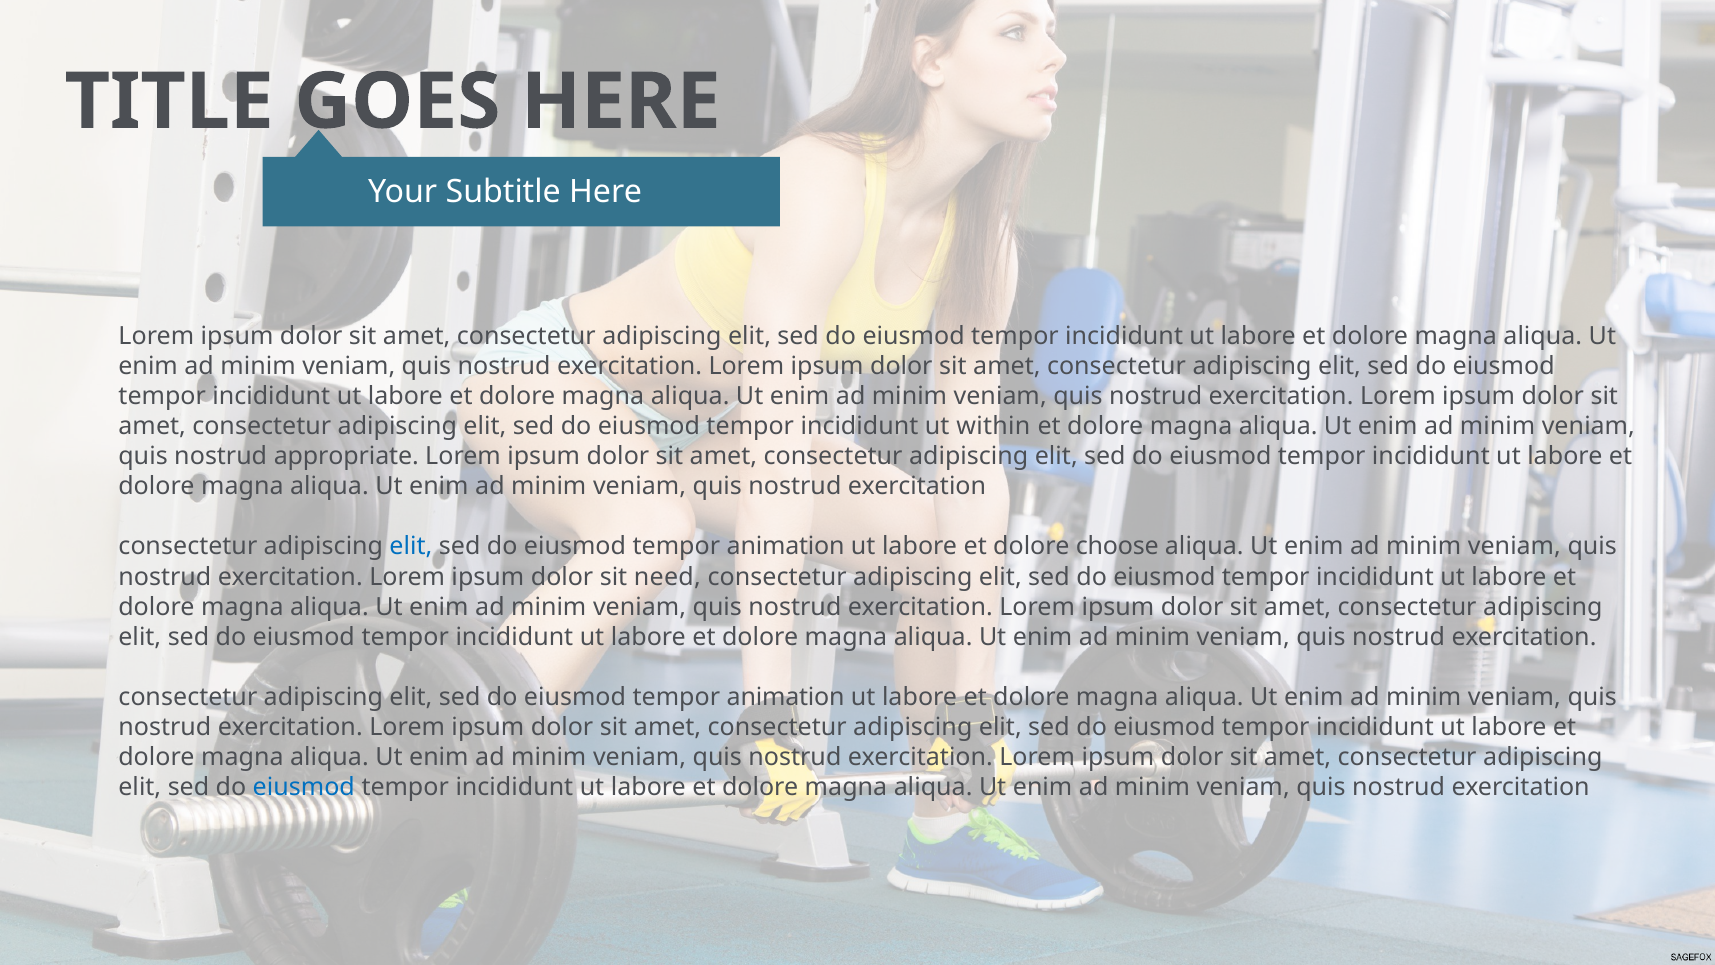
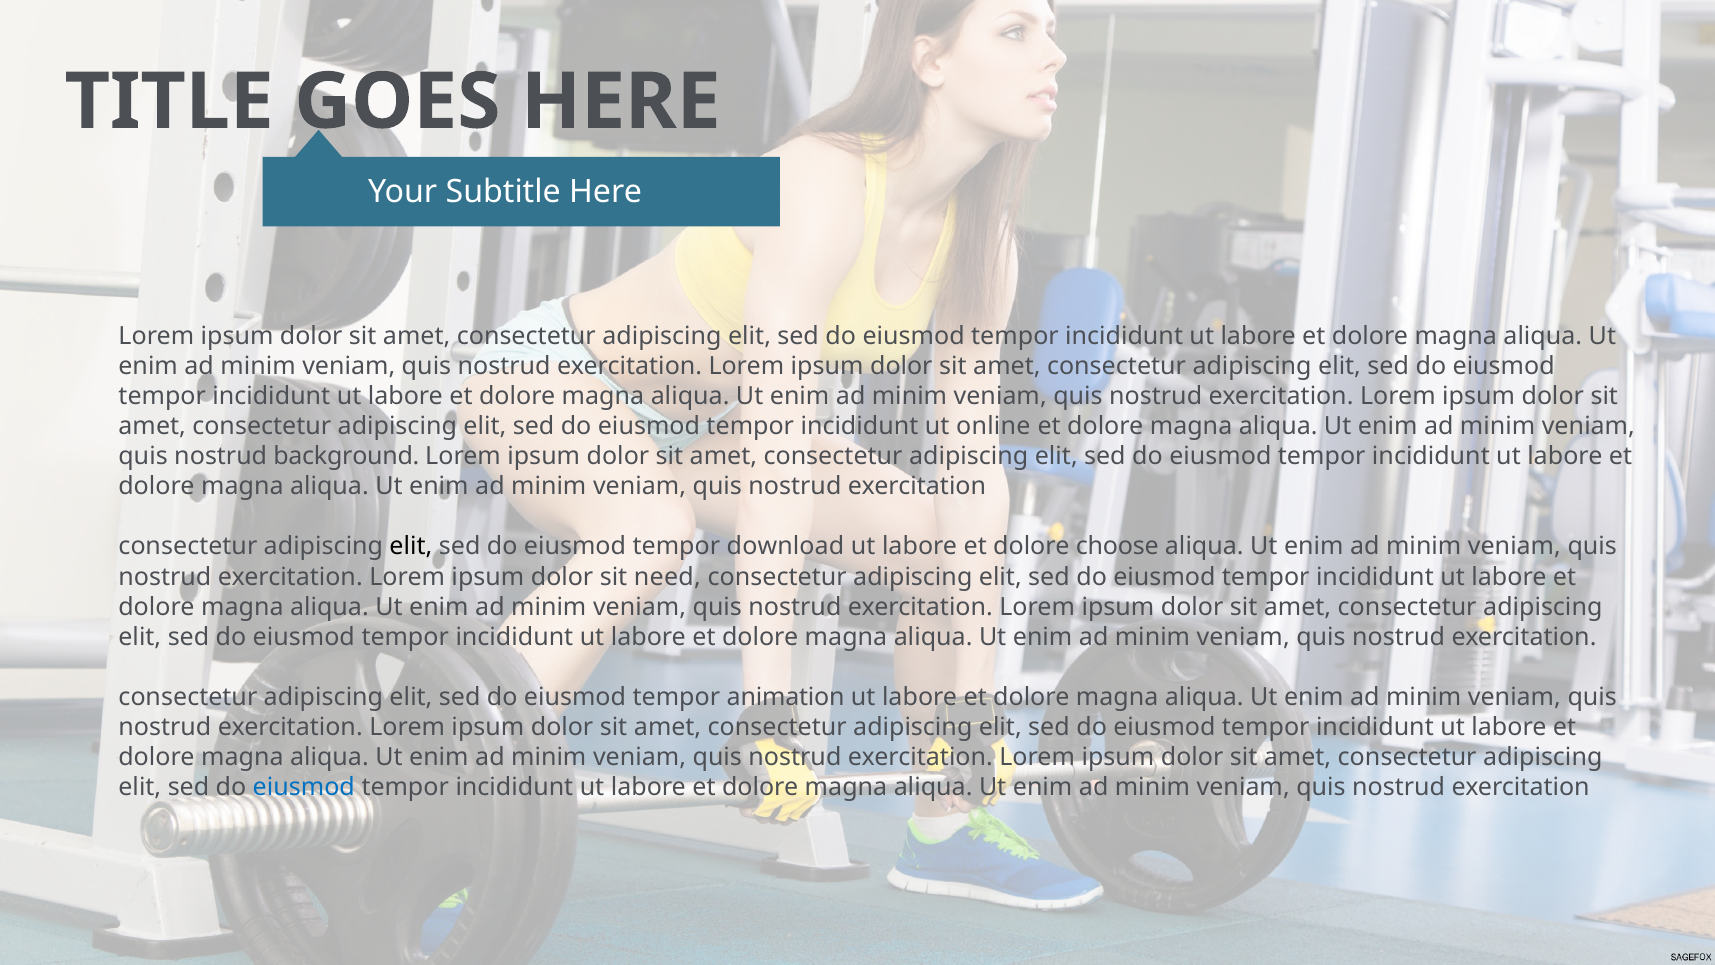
within: within -> online
appropriate: appropriate -> background
elit at (411, 547) colour: blue -> black
animation at (786, 547): animation -> download
